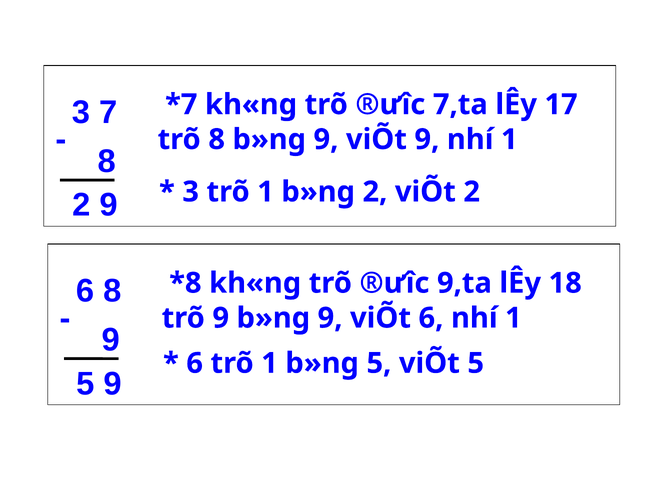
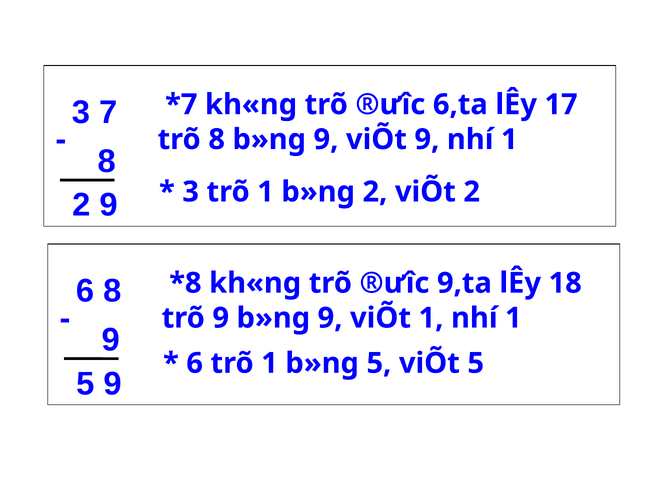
7,ta: 7,ta -> 6,ta
viÕt 6: 6 -> 1
